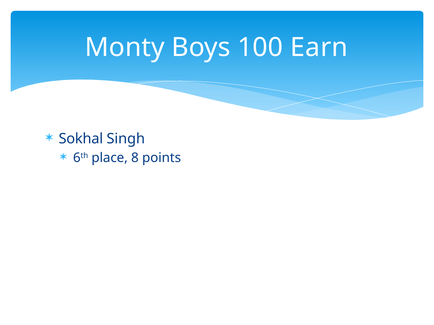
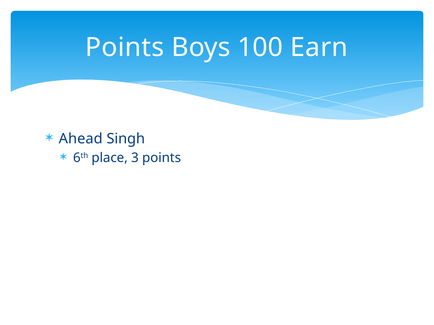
Monty at (125, 48): Monty -> Points
Sokhal: Sokhal -> Ahead
8: 8 -> 3
